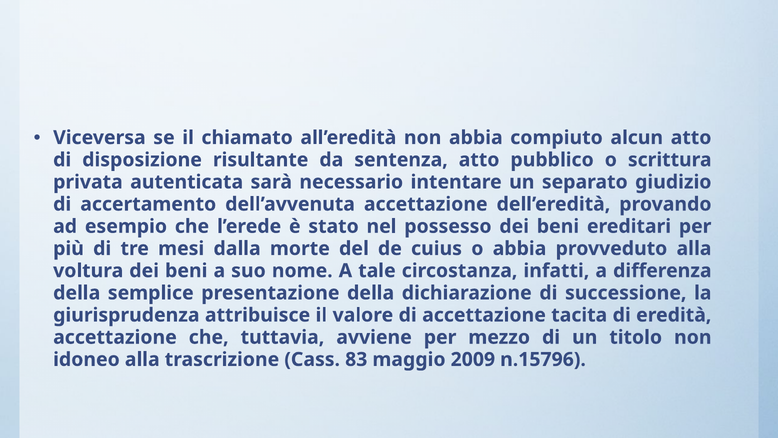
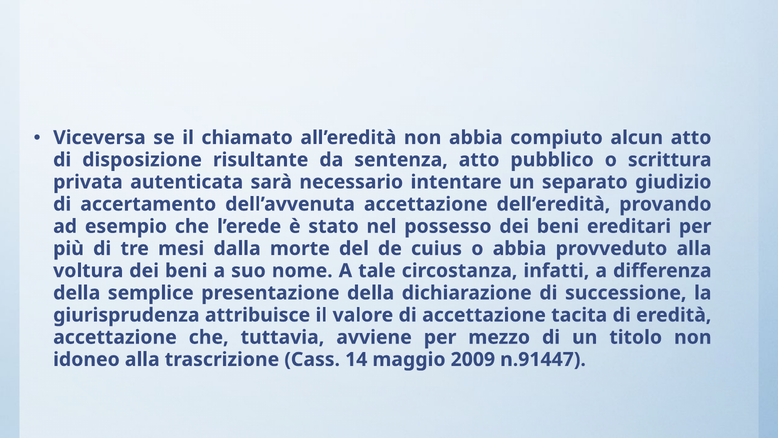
83: 83 -> 14
n.15796: n.15796 -> n.91447
